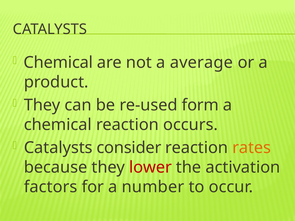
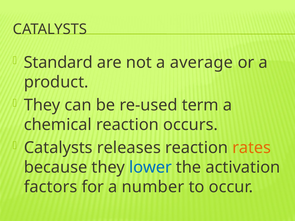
Chemical at (58, 63): Chemical -> Standard
form: form -> term
consider: consider -> releases
lower colour: red -> blue
